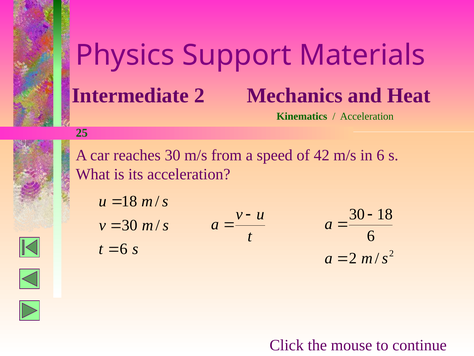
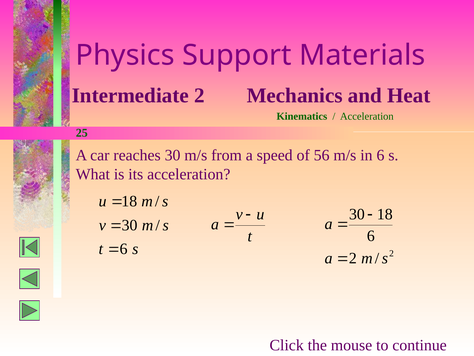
42: 42 -> 56
